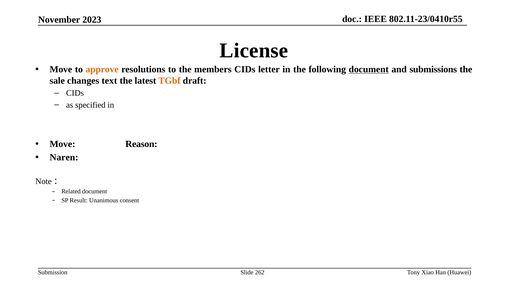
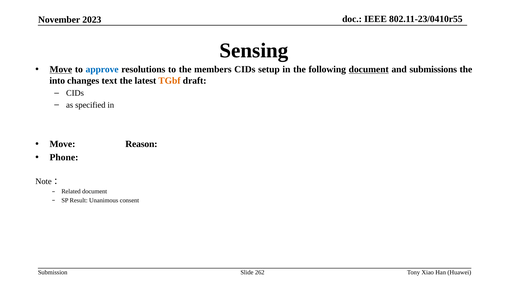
License: License -> Sensing
Move at (61, 69) underline: none -> present
approve colour: orange -> blue
letter: letter -> setup
sale: sale -> into
Naren: Naren -> Phone
